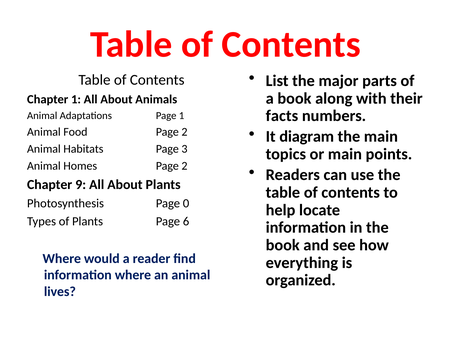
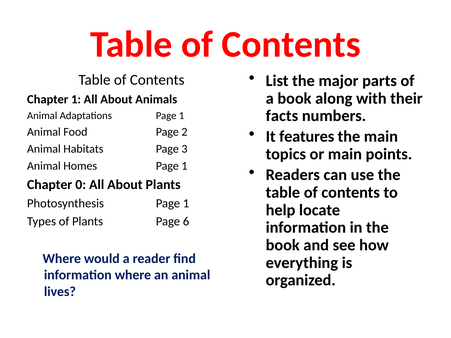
diagram: diagram -> features
Homes Page 2: 2 -> 1
9: 9 -> 0
Photosynthesis Page 0: 0 -> 1
